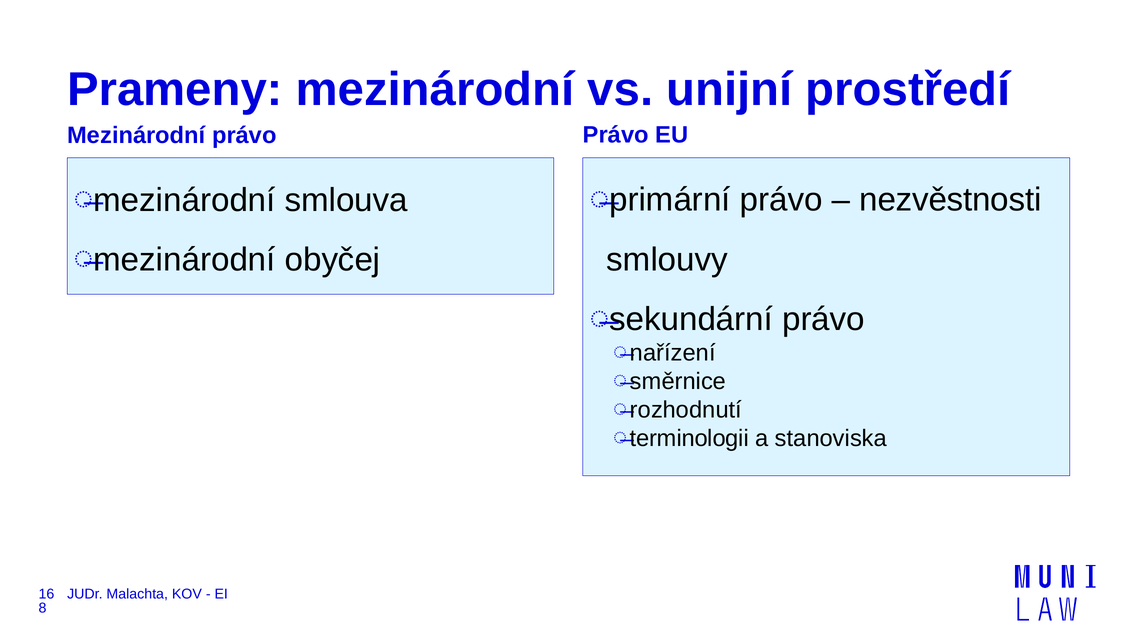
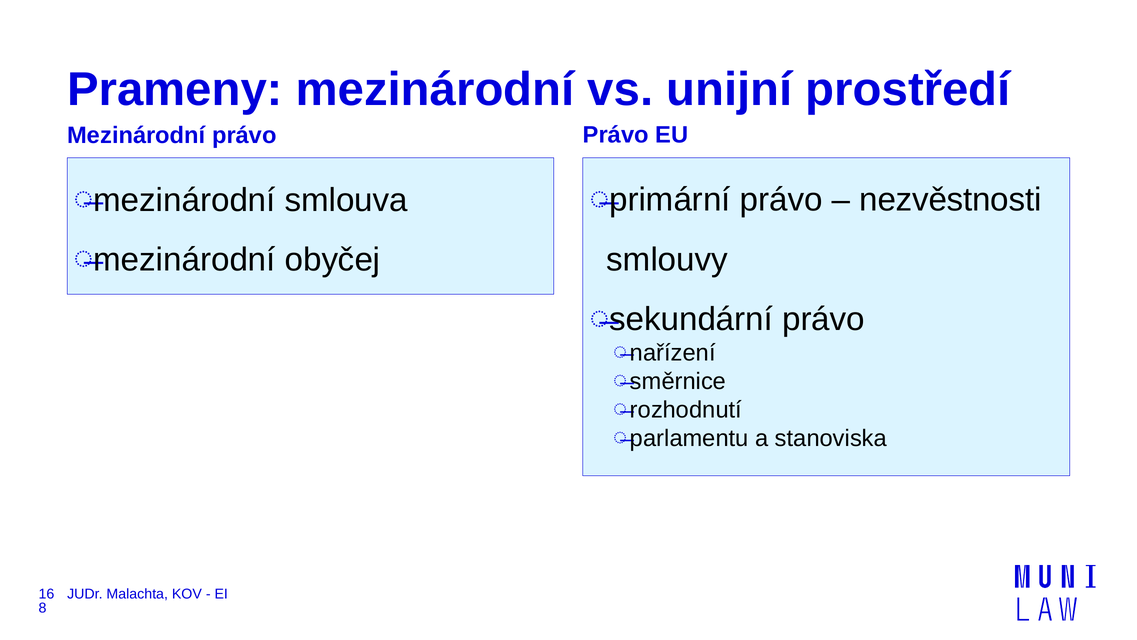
terminologii: terminologii -> parlamentu
